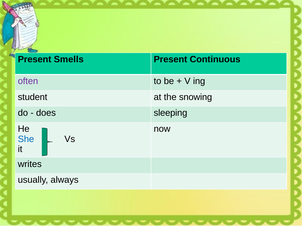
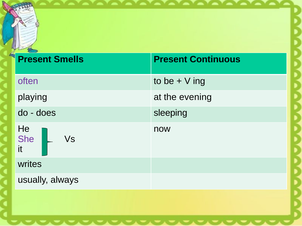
student: student -> playing
snowing: snowing -> evening
She colour: blue -> purple
